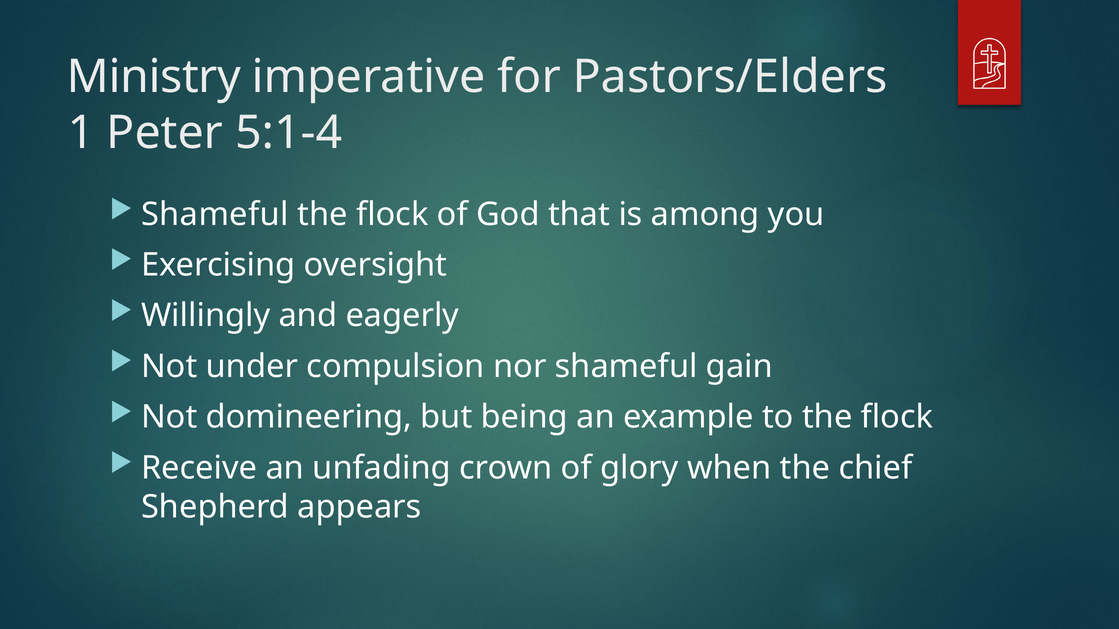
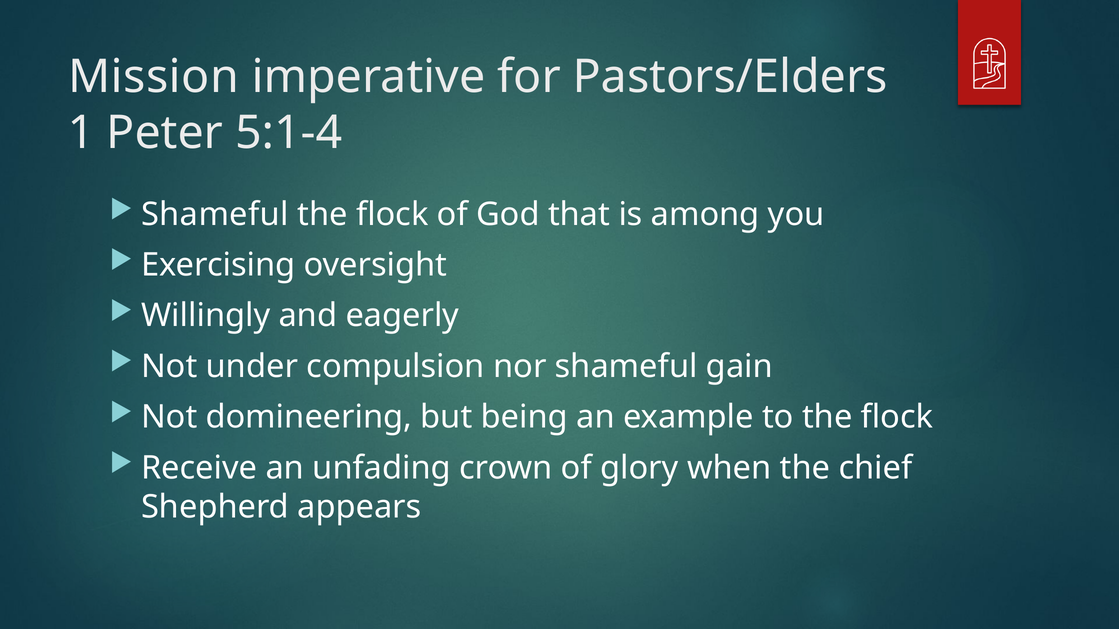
Ministry: Ministry -> Mission
